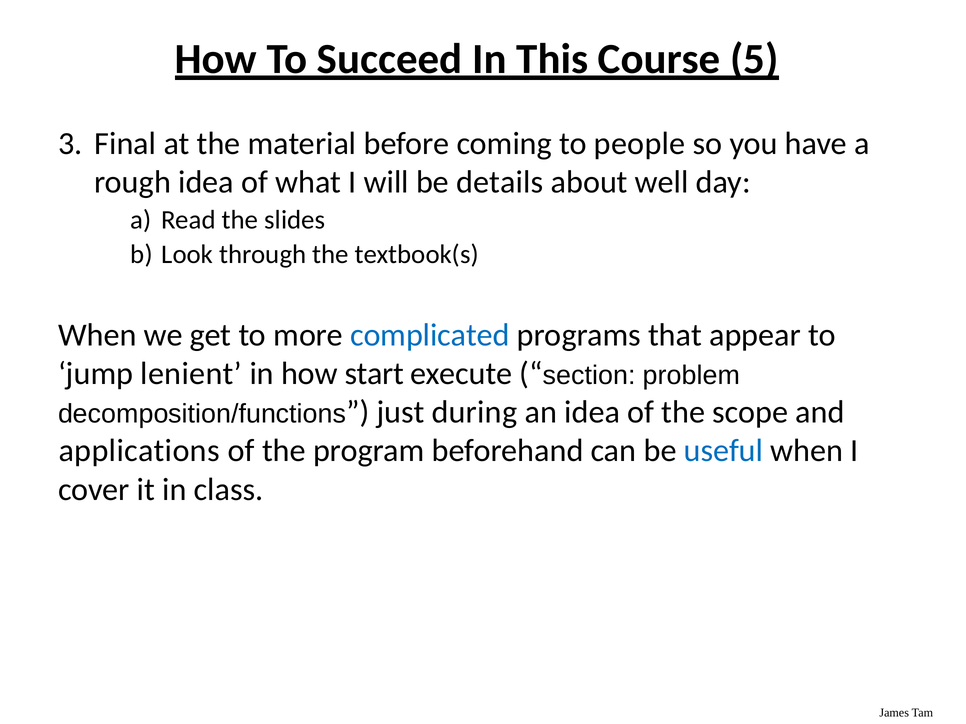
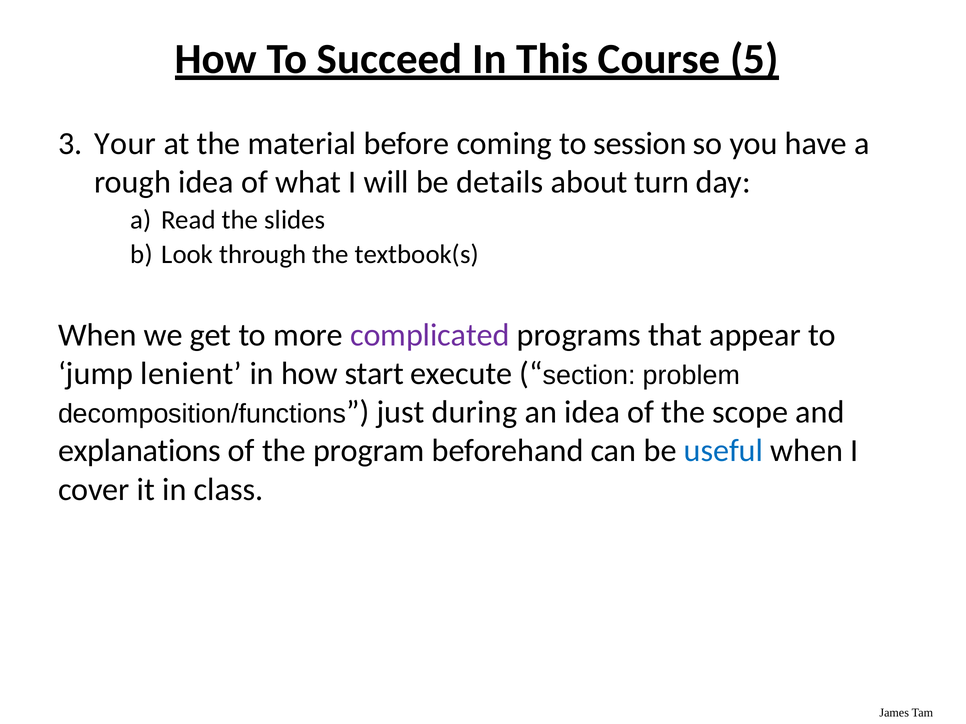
Final: Final -> Your
people: people -> session
well: well -> turn
complicated colour: blue -> purple
applications: applications -> explanations
